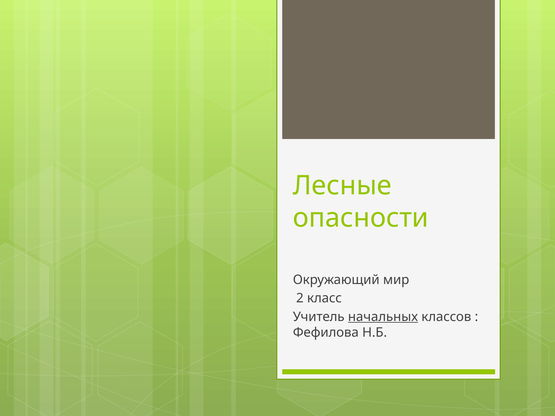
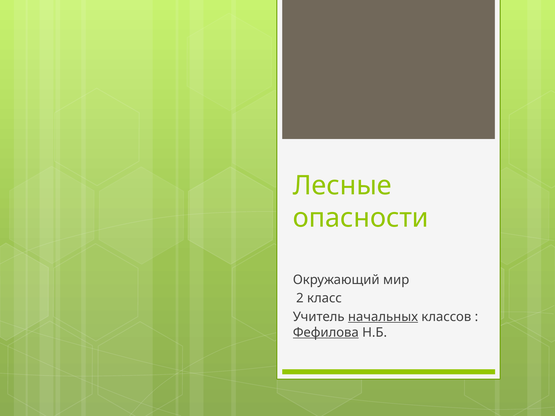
Фефилова underline: none -> present
